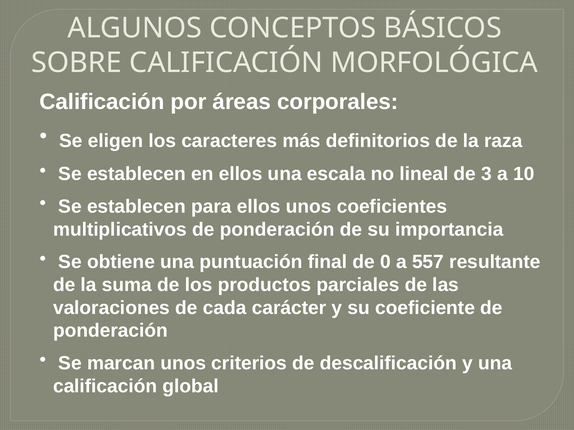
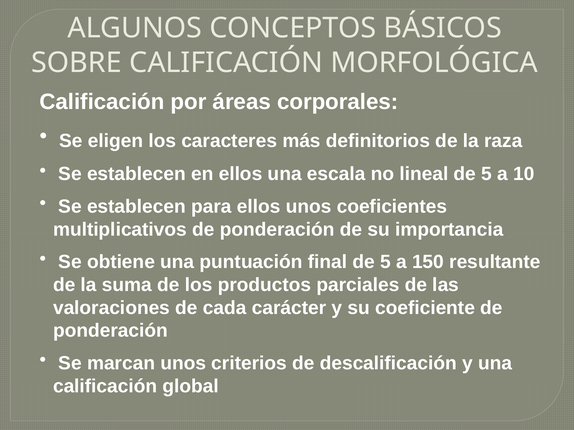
lineal de 3: 3 -> 5
final de 0: 0 -> 5
557: 557 -> 150
